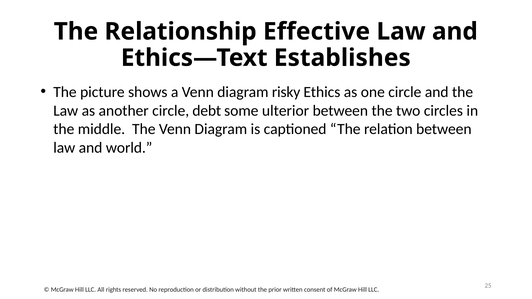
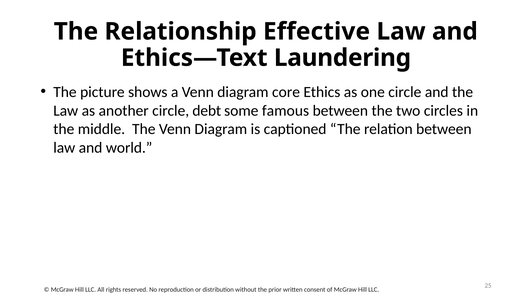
Establishes: Establishes -> Laundering
risky: risky -> core
ulterior: ulterior -> famous
